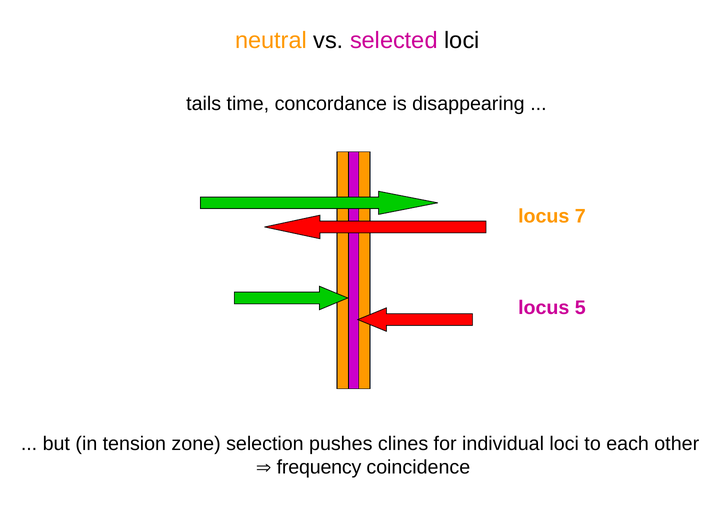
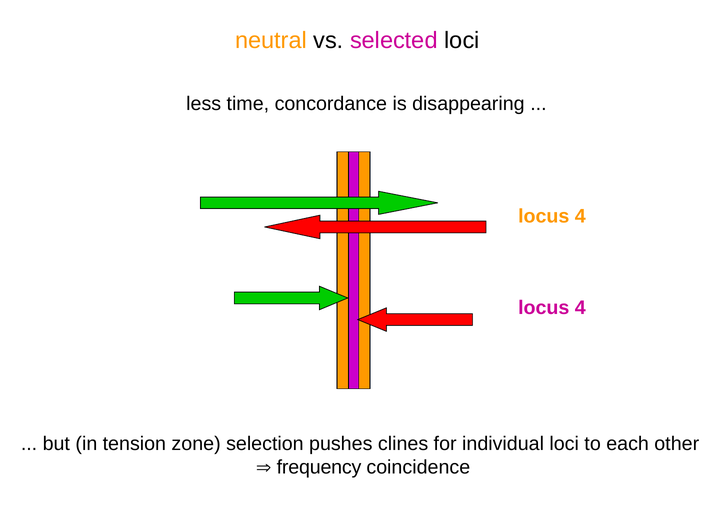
tails: tails -> less
7 at (580, 216): 7 -> 4
5 at (580, 308): 5 -> 4
